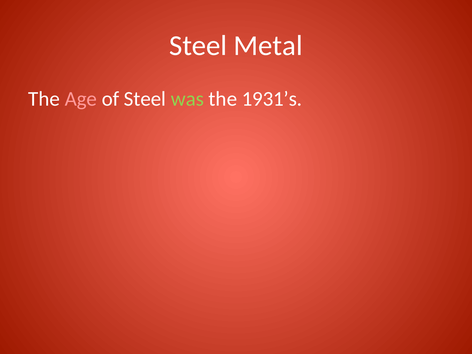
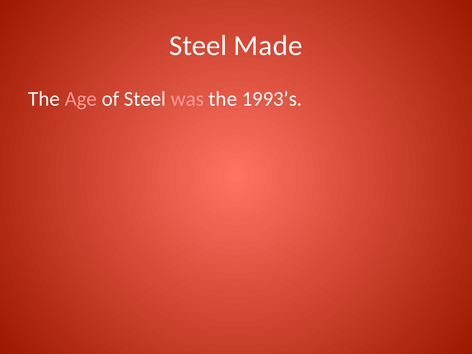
Metal: Metal -> Made
was colour: light green -> pink
1931’s: 1931’s -> 1993’s
